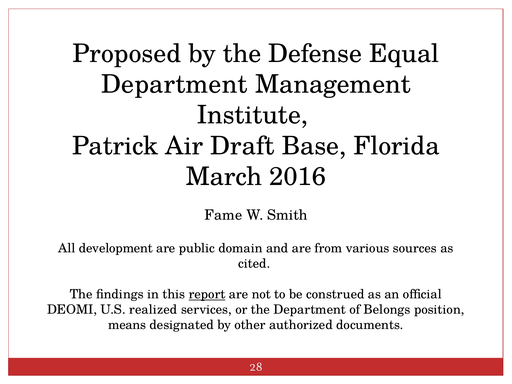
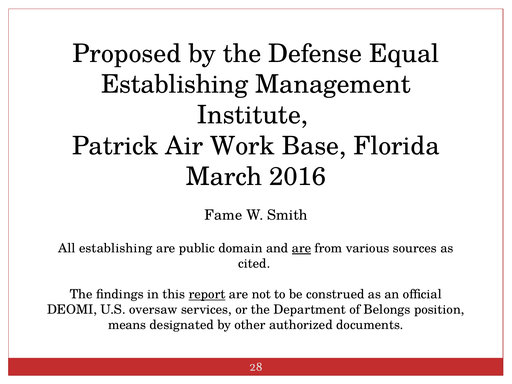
Department at (174, 84): Department -> Establishing
Draft: Draft -> Work
All development: development -> establishing
are at (302, 248) underline: none -> present
realized: realized -> oversaw
